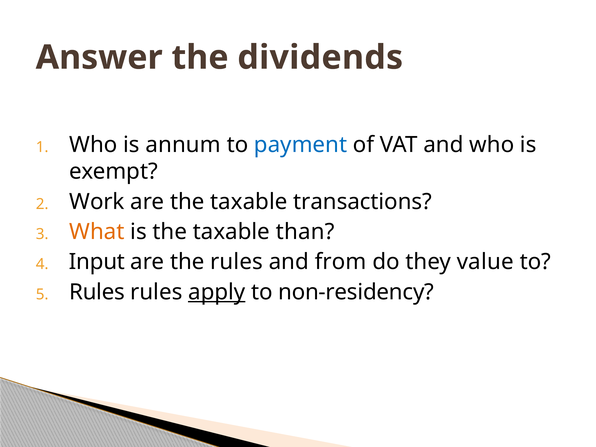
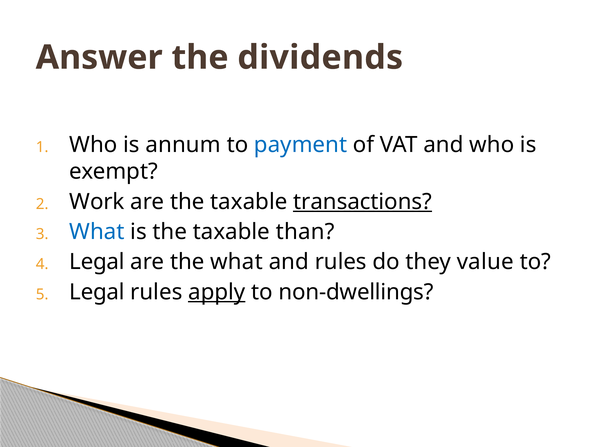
transactions underline: none -> present
What at (97, 232) colour: orange -> blue
Input at (97, 262): Input -> Legal
the rules: rules -> what
and from: from -> rules
Rules at (97, 292): Rules -> Legal
non-residency: non-residency -> non-dwellings
